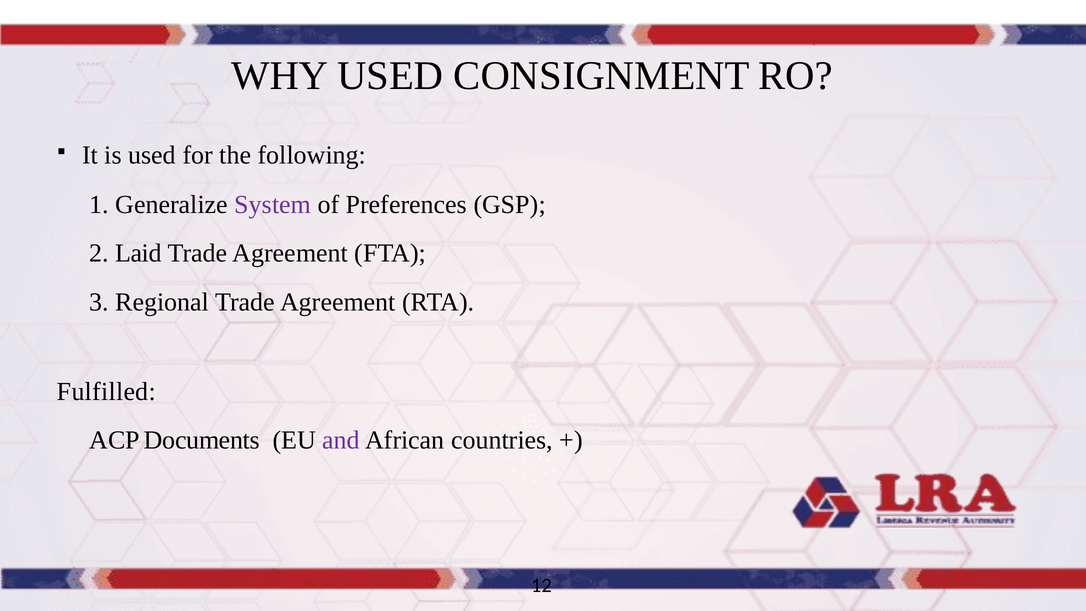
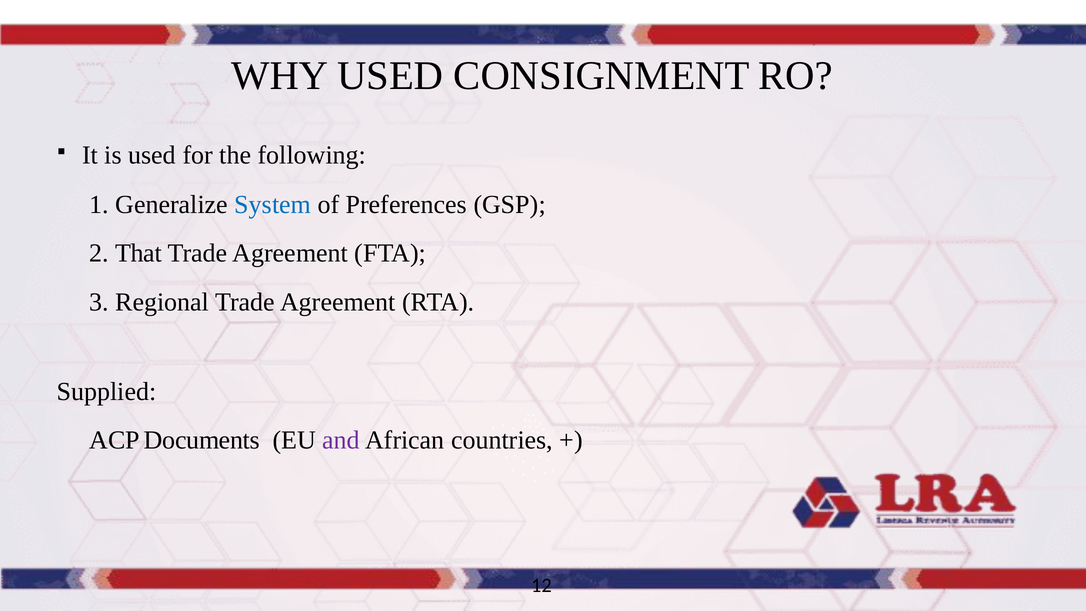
System colour: purple -> blue
Laid: Laid -> That
Fulfilled: Fulfilled -> Supplied
